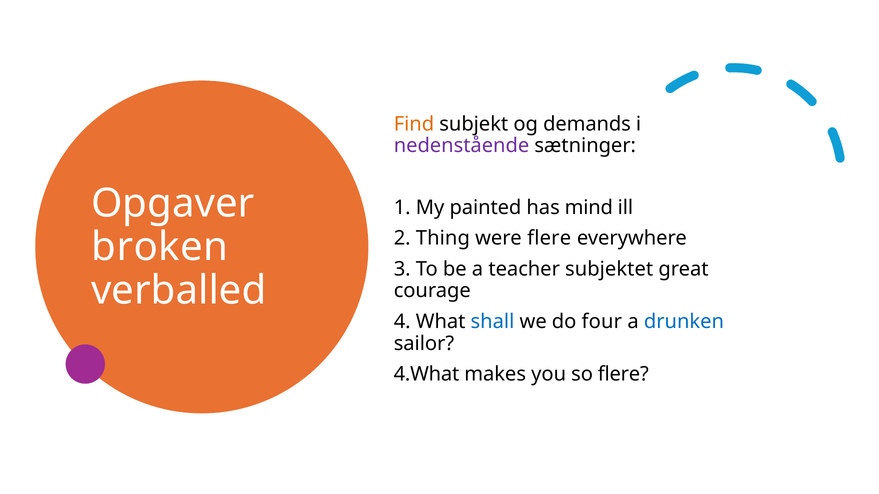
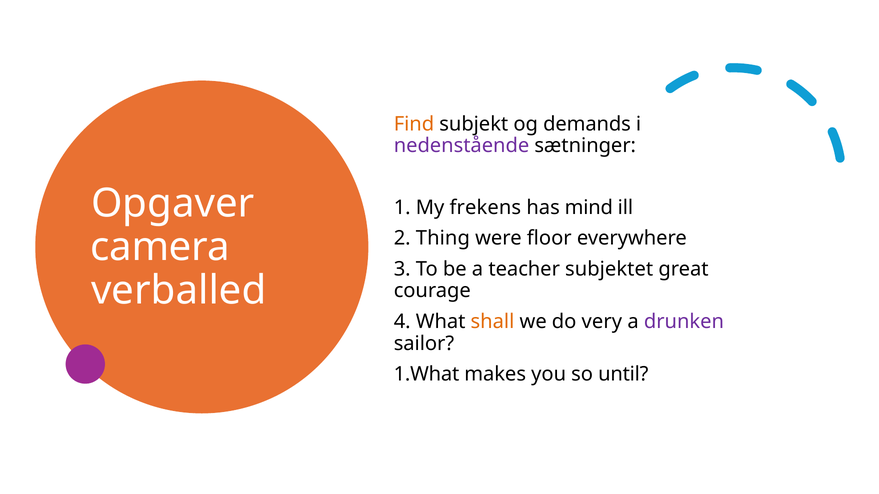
painted: painted -> frekens
were flere: flere -> floor
broken: broken -> camera
shall colour: blue -> orange
four: four -> very
drunken colour: blue -> purple
4.What: 4.What -> 1.What
so flere: flere -> until
